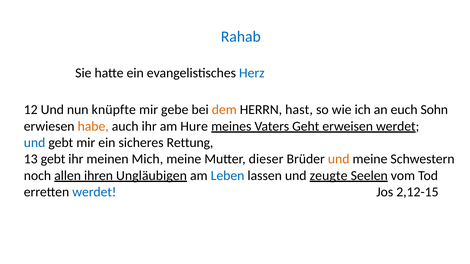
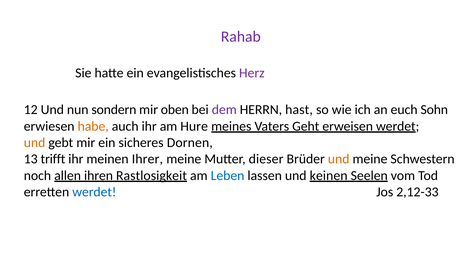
Rahab colour: blue -> purple
Herz colour: blue -> purple
knüpfte: knüpfte -> sondern
gebe: gebe -> oben
dem colour: orange -> purple
und at (35, 143) colour: blue -> orange
Rettung: Rettung -> Dornen
13 gebt: gebt -> trifft
Mich: Mich -> Ihrer
Ungläubigen: Ungläubigen -> Rastlosigkeit
zeugte: zeugte -> keinen
2,12-15: 2,12-15 -> 2,12-33
